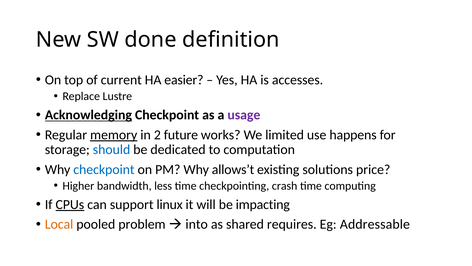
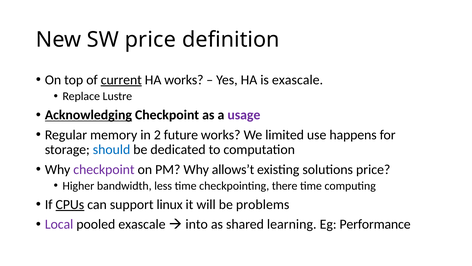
SW done: done -> price
current underline: none -> present
HA easier: easier -> works
is accesses: accesses -> exascale
memory underline: present -> none
checkpoint at (104, 169) colour: blue -> purple
crash: crash -> there
impacting: impacting -> problems
Local colour: orange -> purple
pooled problem: problem -> exascale
requires: requires -> learning
Addressable: Addressable -> Performance
